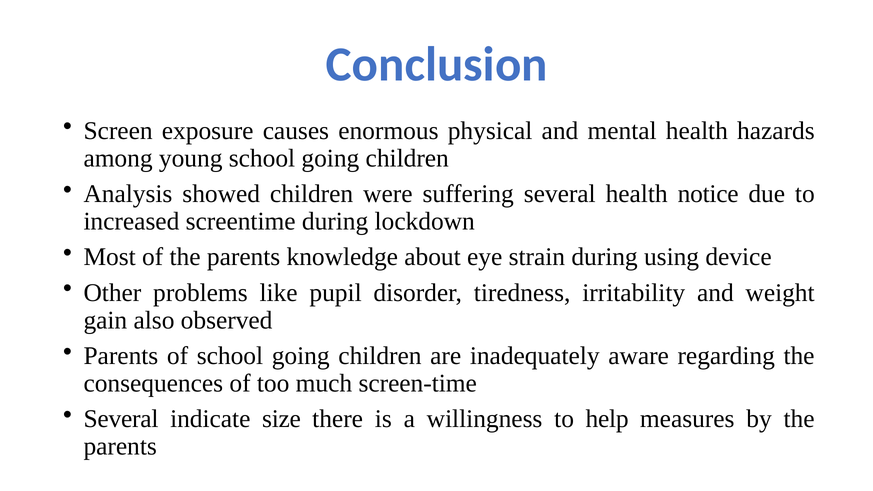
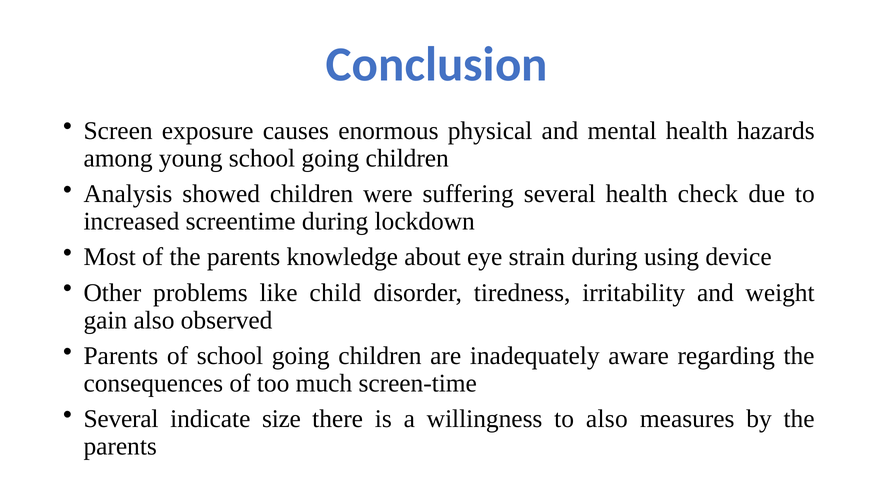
notice: notice -> check
pupil: pupil -> child
to help: help -> also
